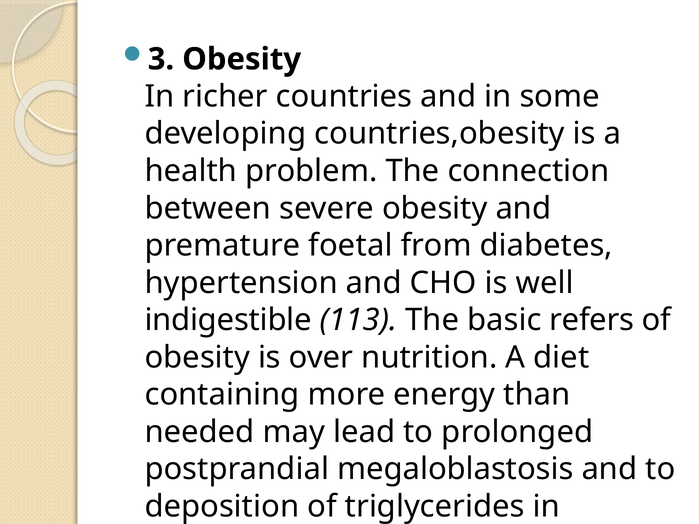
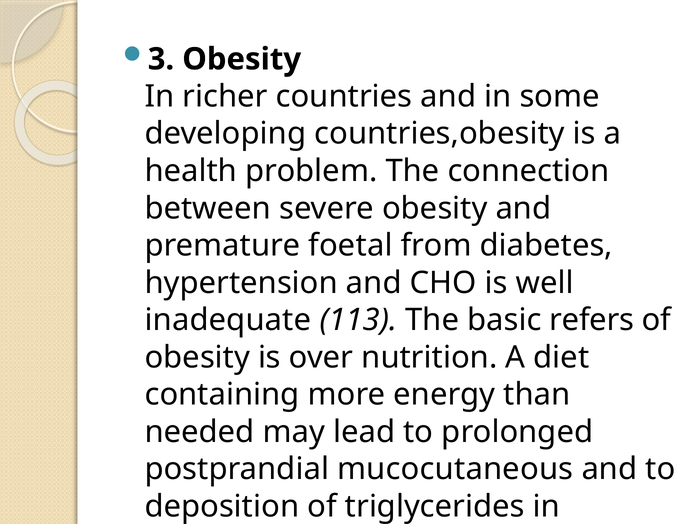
indigestible: indigestible -> inadequate
megaloblastosis: megaloblastosis -> mucocutaneous
